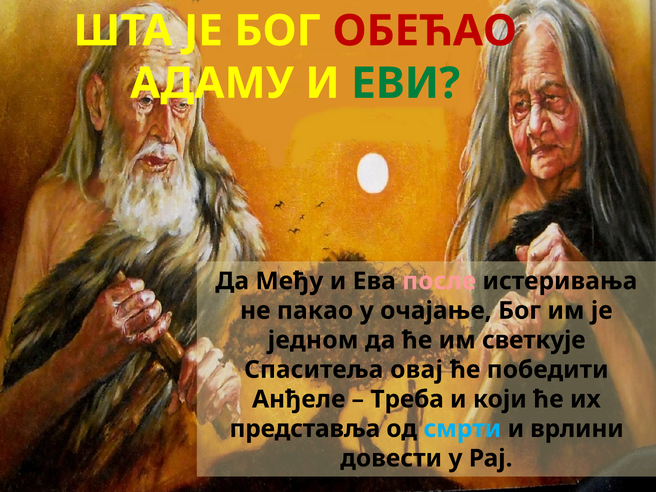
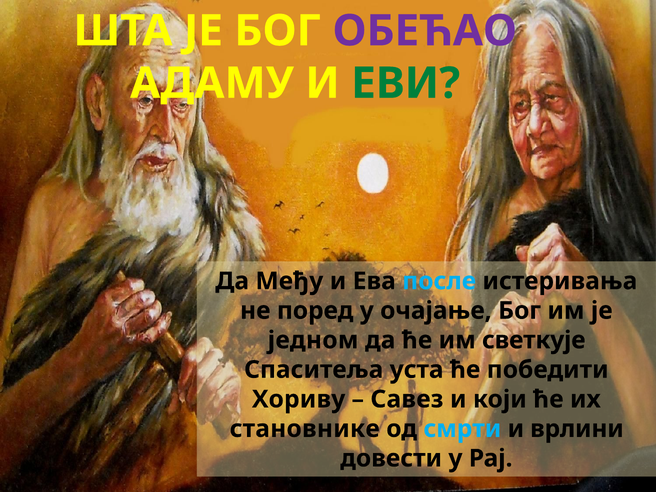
ОБЕЋАО colour: red -> purple
после colour: pink -> light blue
пакао: пакао -> поред
овај: овај -> уста
Анђеле: Анђеле -> Хориву
Треба: Треба -> Савез
представља: представља -> становнике
